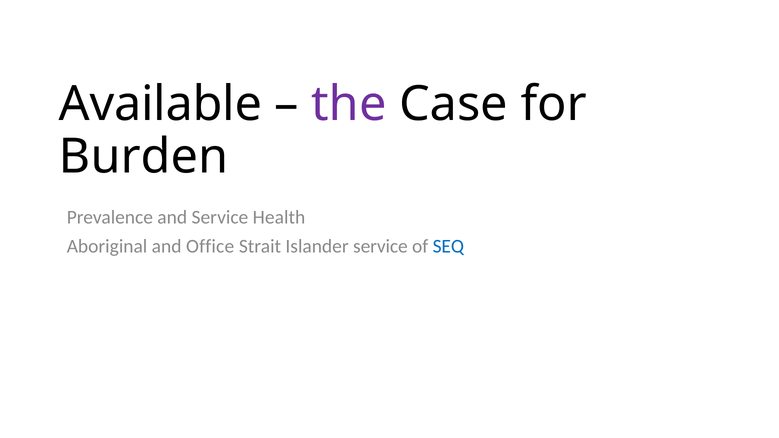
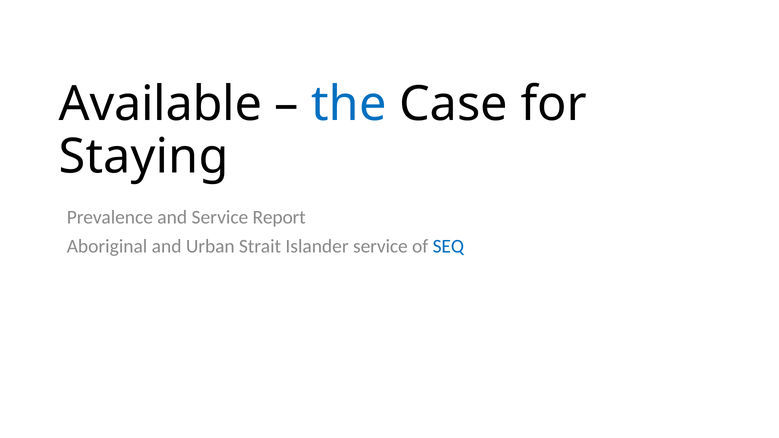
the colour: purple -> blue
Burden: Burden -> Staying
Health: Health -> Report
Office: Office -> Urban
